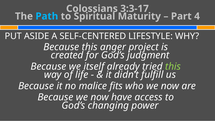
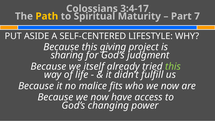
3:3-17: 3:3-17 -> 3:4-17
Path colour: light blue -> yellow
4: 4 -> 7
anger: anger -> giving
created: created -> sharing
